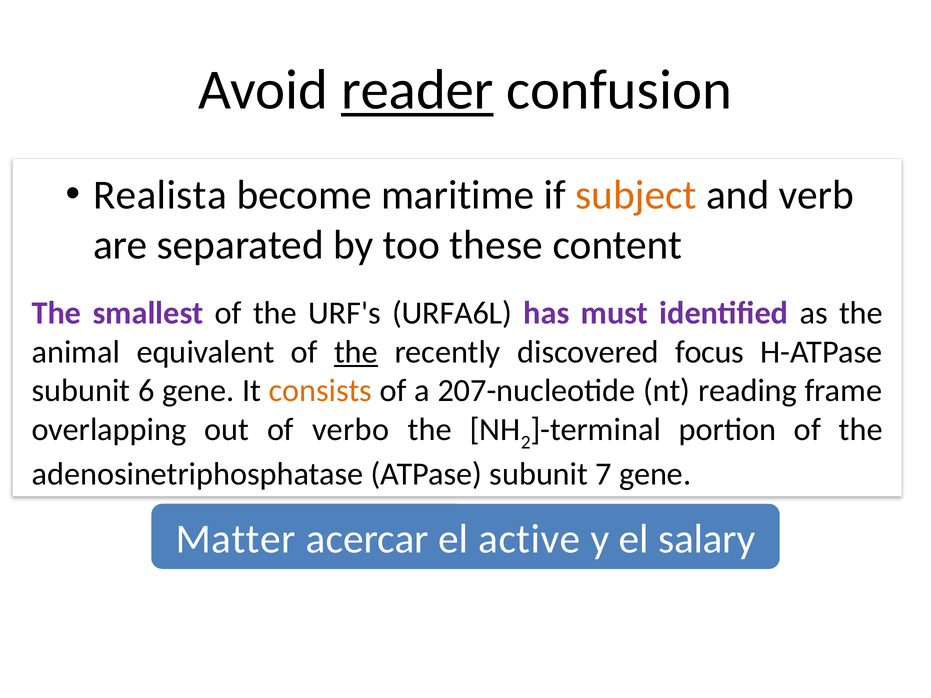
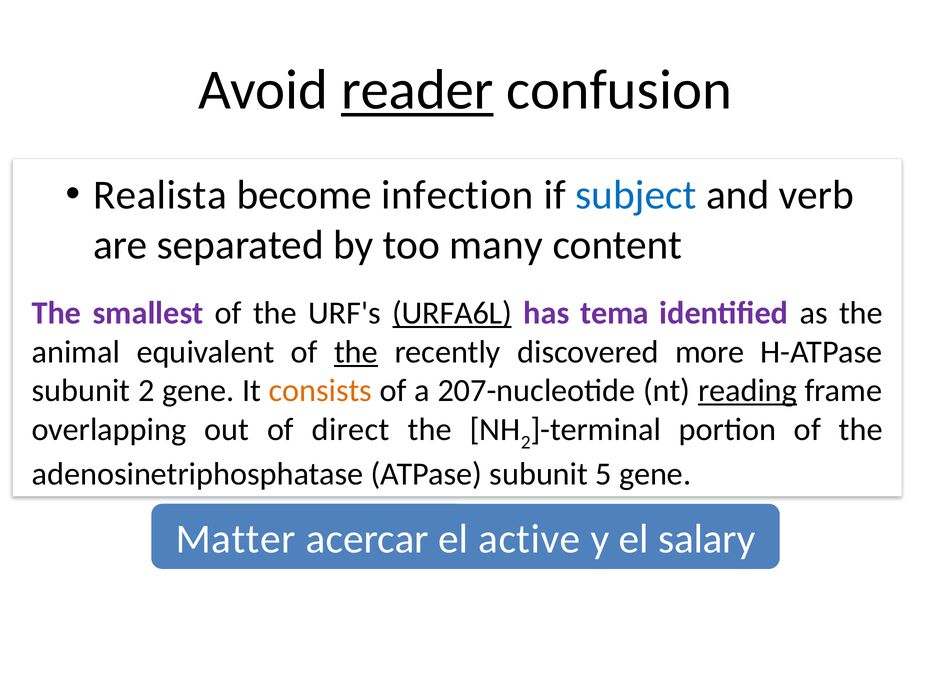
maritime: maritime -> infection
subject colour: orange -> blue
these: these -> many
URFA6L underline: none -> present
must: must -> tema
focus: focus -> more
subunit 6: 6 -> 2
reading underline: none -> present
verbo: verbo -> direct
7: 7 -> 5
